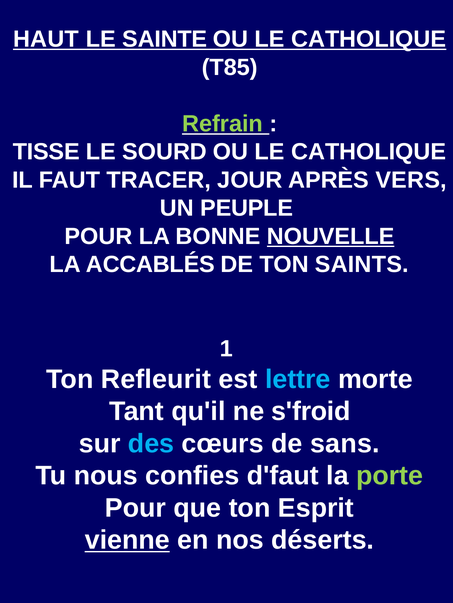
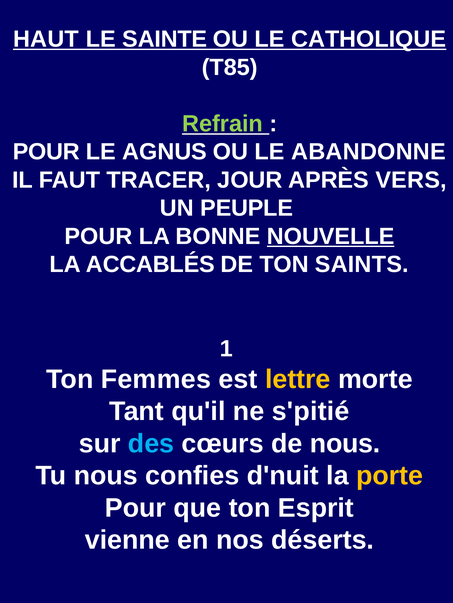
TISSE at (46, 152): TISSE -> POUR
SOURD: SOURD -> AGNUS
CATHOLIQUE at (369, 152): CATHOLIQUE -> ABANDONNE
Refleurit: Refleurit -> Femmes
lettre colour: light blue -> yellow
s'froid: s'froid -> s'pitié
de sans: sans -> nous
d'faut: d'faut -> d'nuit
porte colour: light green -> yellow
vienne underline: present -> none
